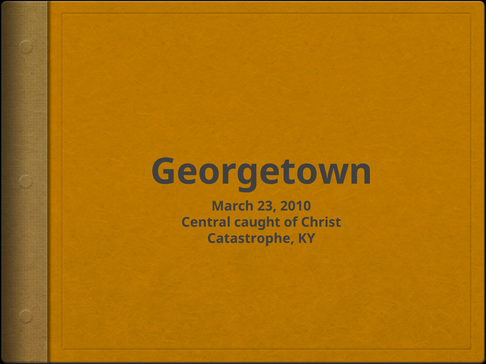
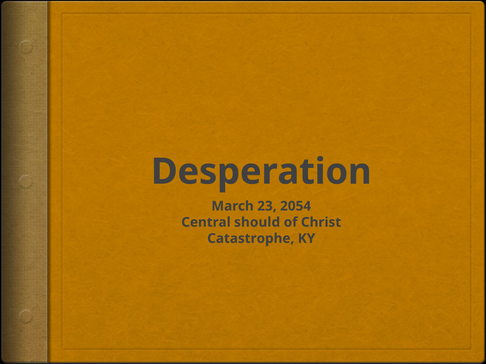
Georgetown: Georgetown -> Desperation
2010: 2010 -> 2054
caught: caught -> should
